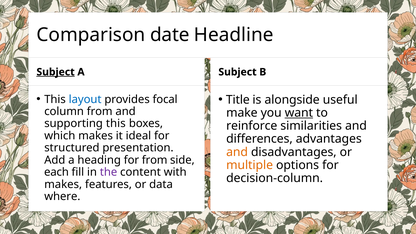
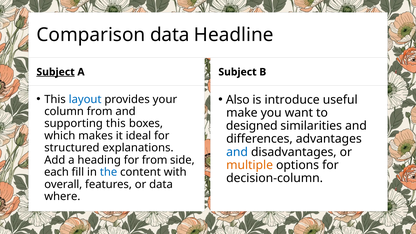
Comparison date: date -> data
focal: focal -> your
Title: Title -> Also
alongside: alongside -> introduce
want underline: present -> none
reinforce: reinforce -> designed
presentation: presentation -> explanations
and at (237, 152) colour: orange -> blue
the colour: purple -> blue
makes at (63, 184): makes -> overall
